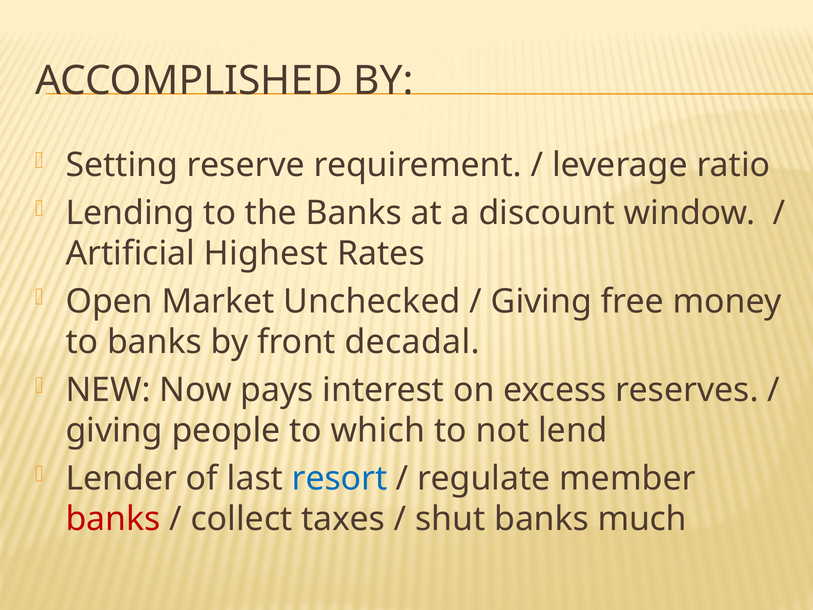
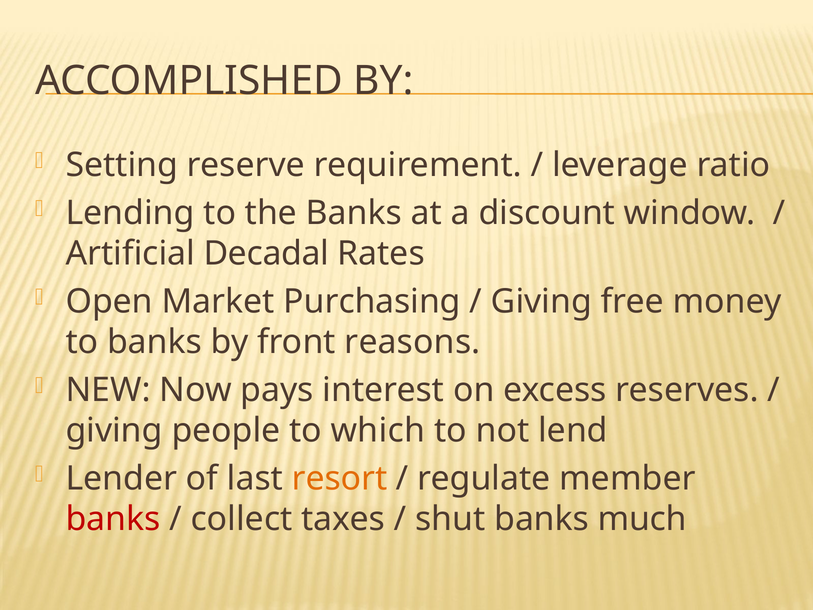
Highest: Highest -> Decadal
Unchecked: Unchecked -> Purchasing
decadal: decadal -> reasons
resort colour: blue -> orange
